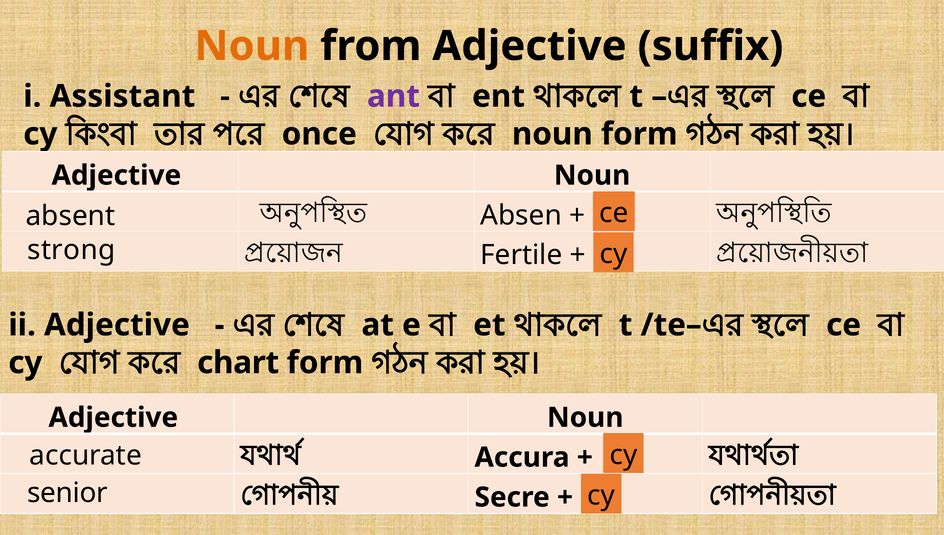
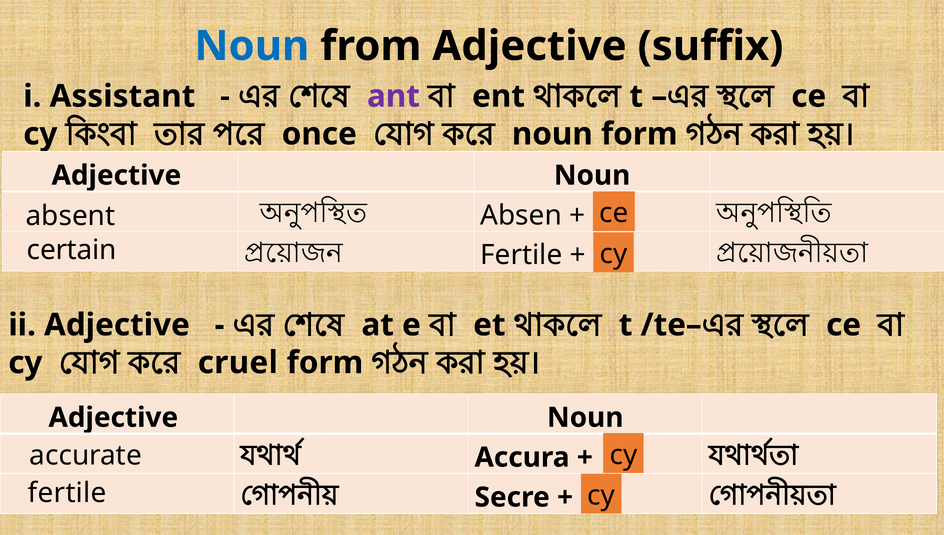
Noun at (252, 46) colour: orange -> blue
strong: strong -> certain
chart: chart -> cruel
senior at (68, 493): senior -> fertile
